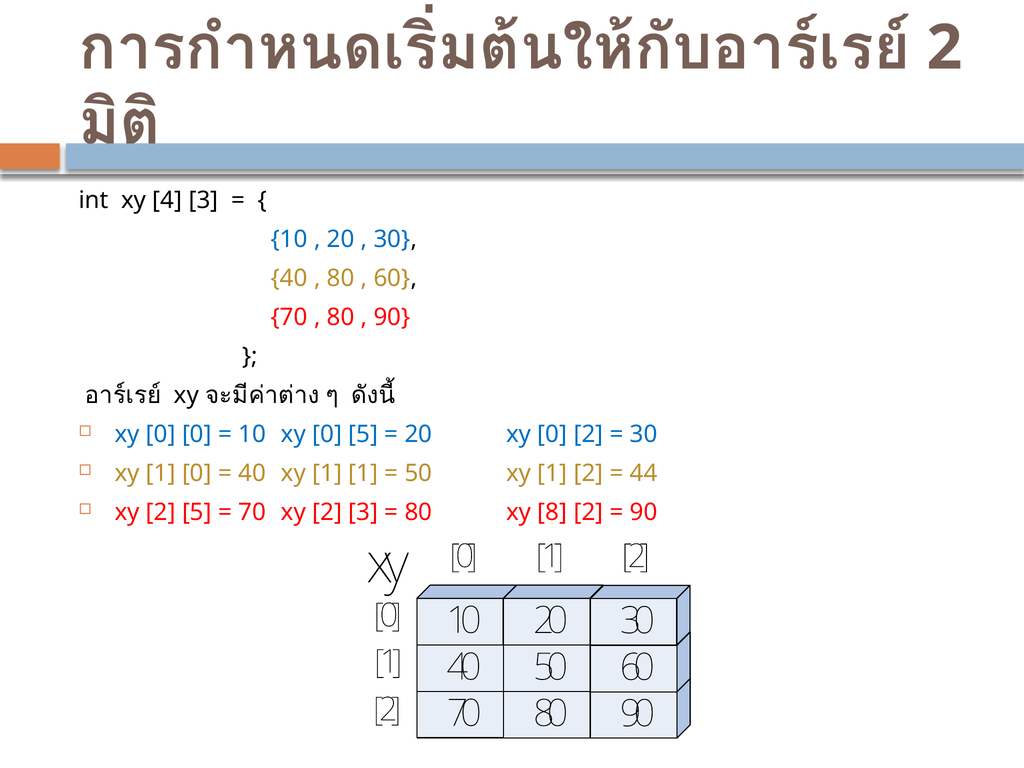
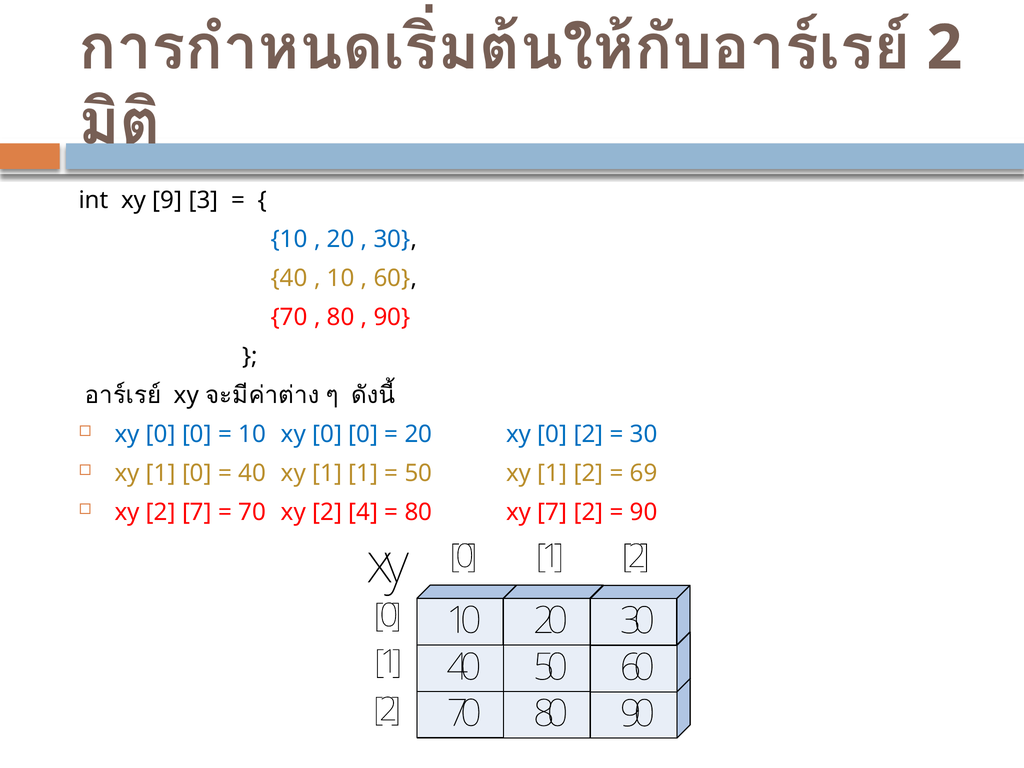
4: 4 -> 9
80 at (341, 278): 80 -> 10
10 xy 0 5: 5 -> 0
44: 44 -> 69
2 5: 5 -> 7
2 3: 3 -> 4
xy 8: 8 -> 7
